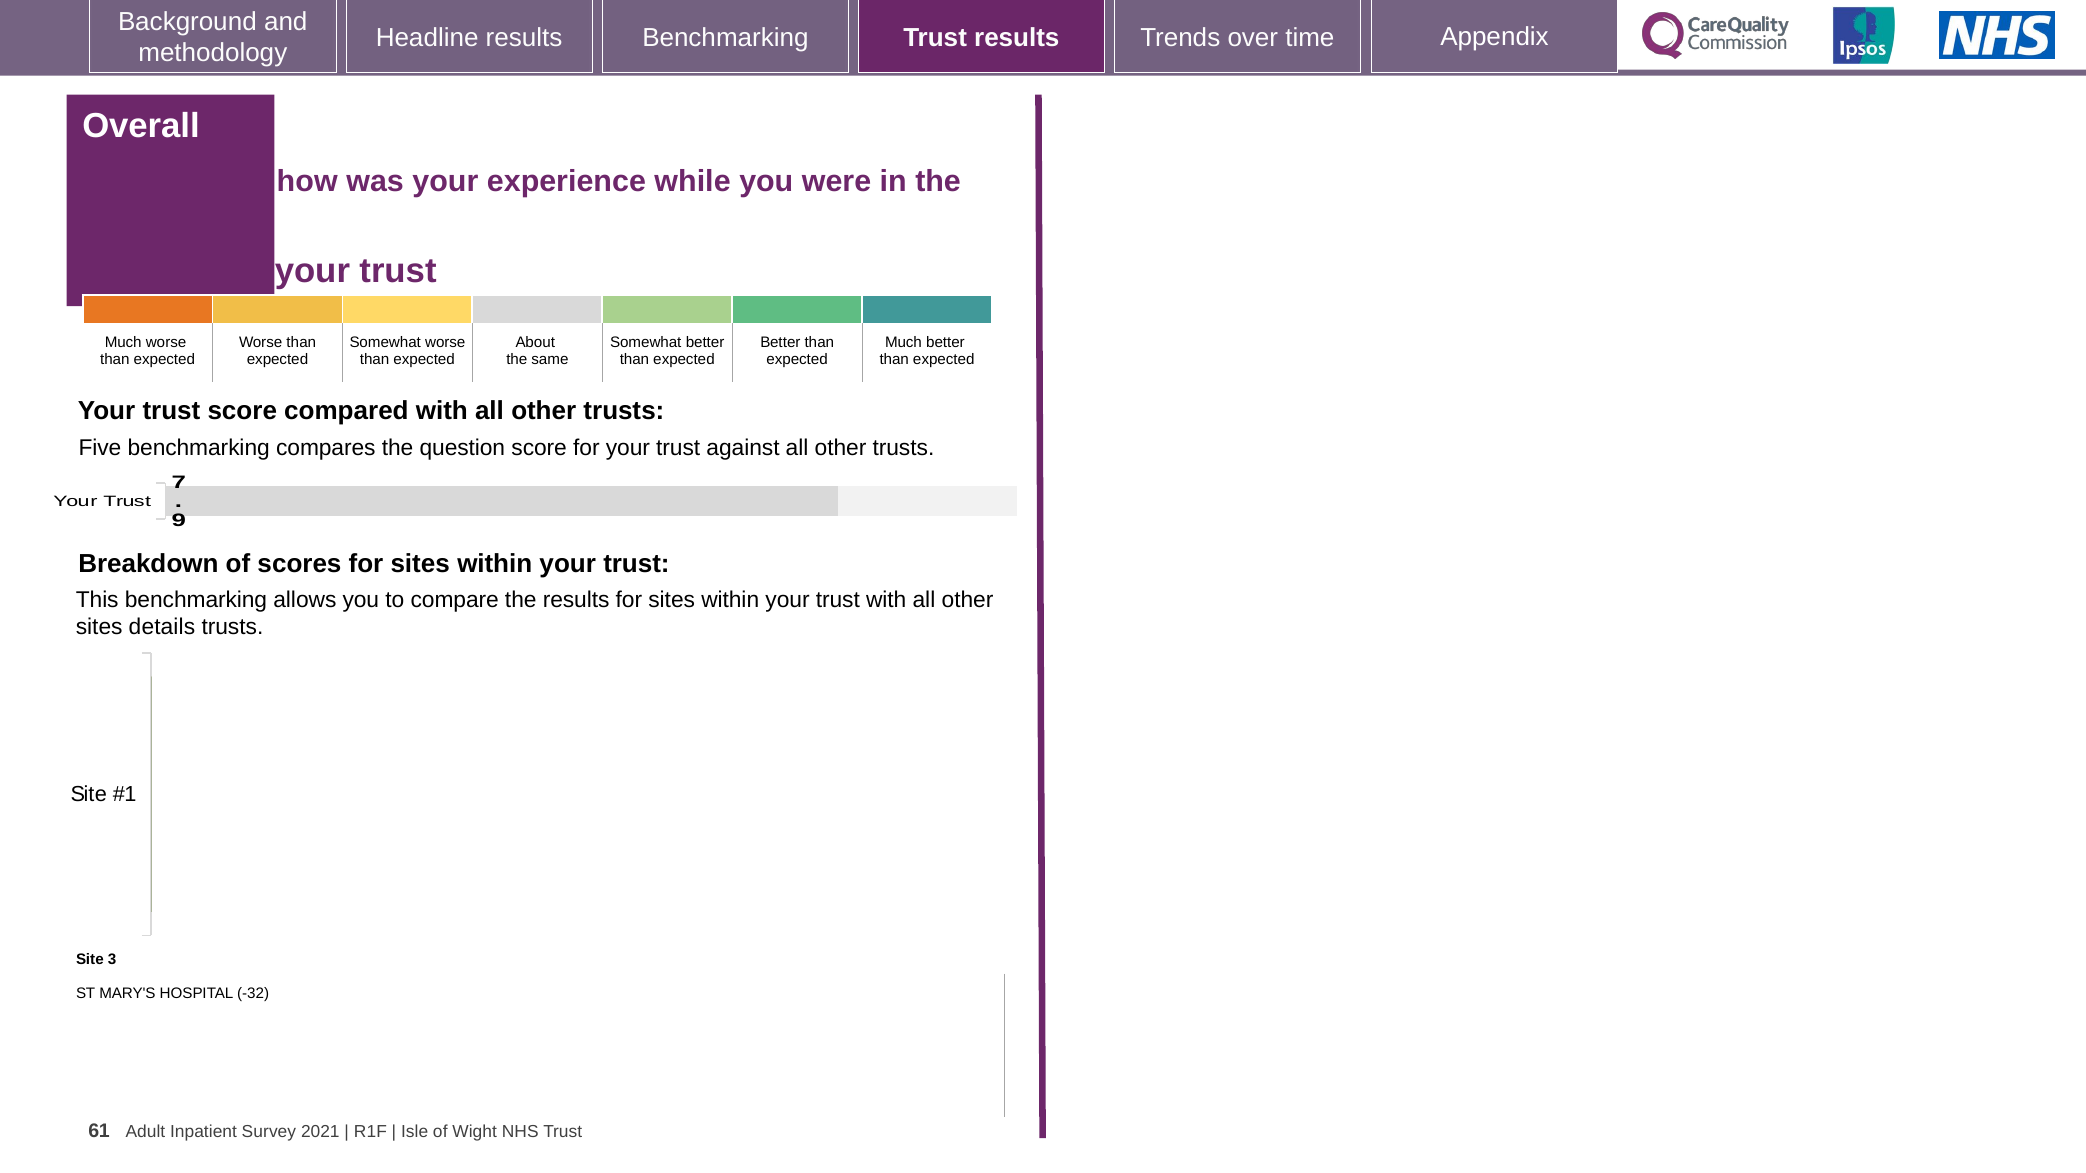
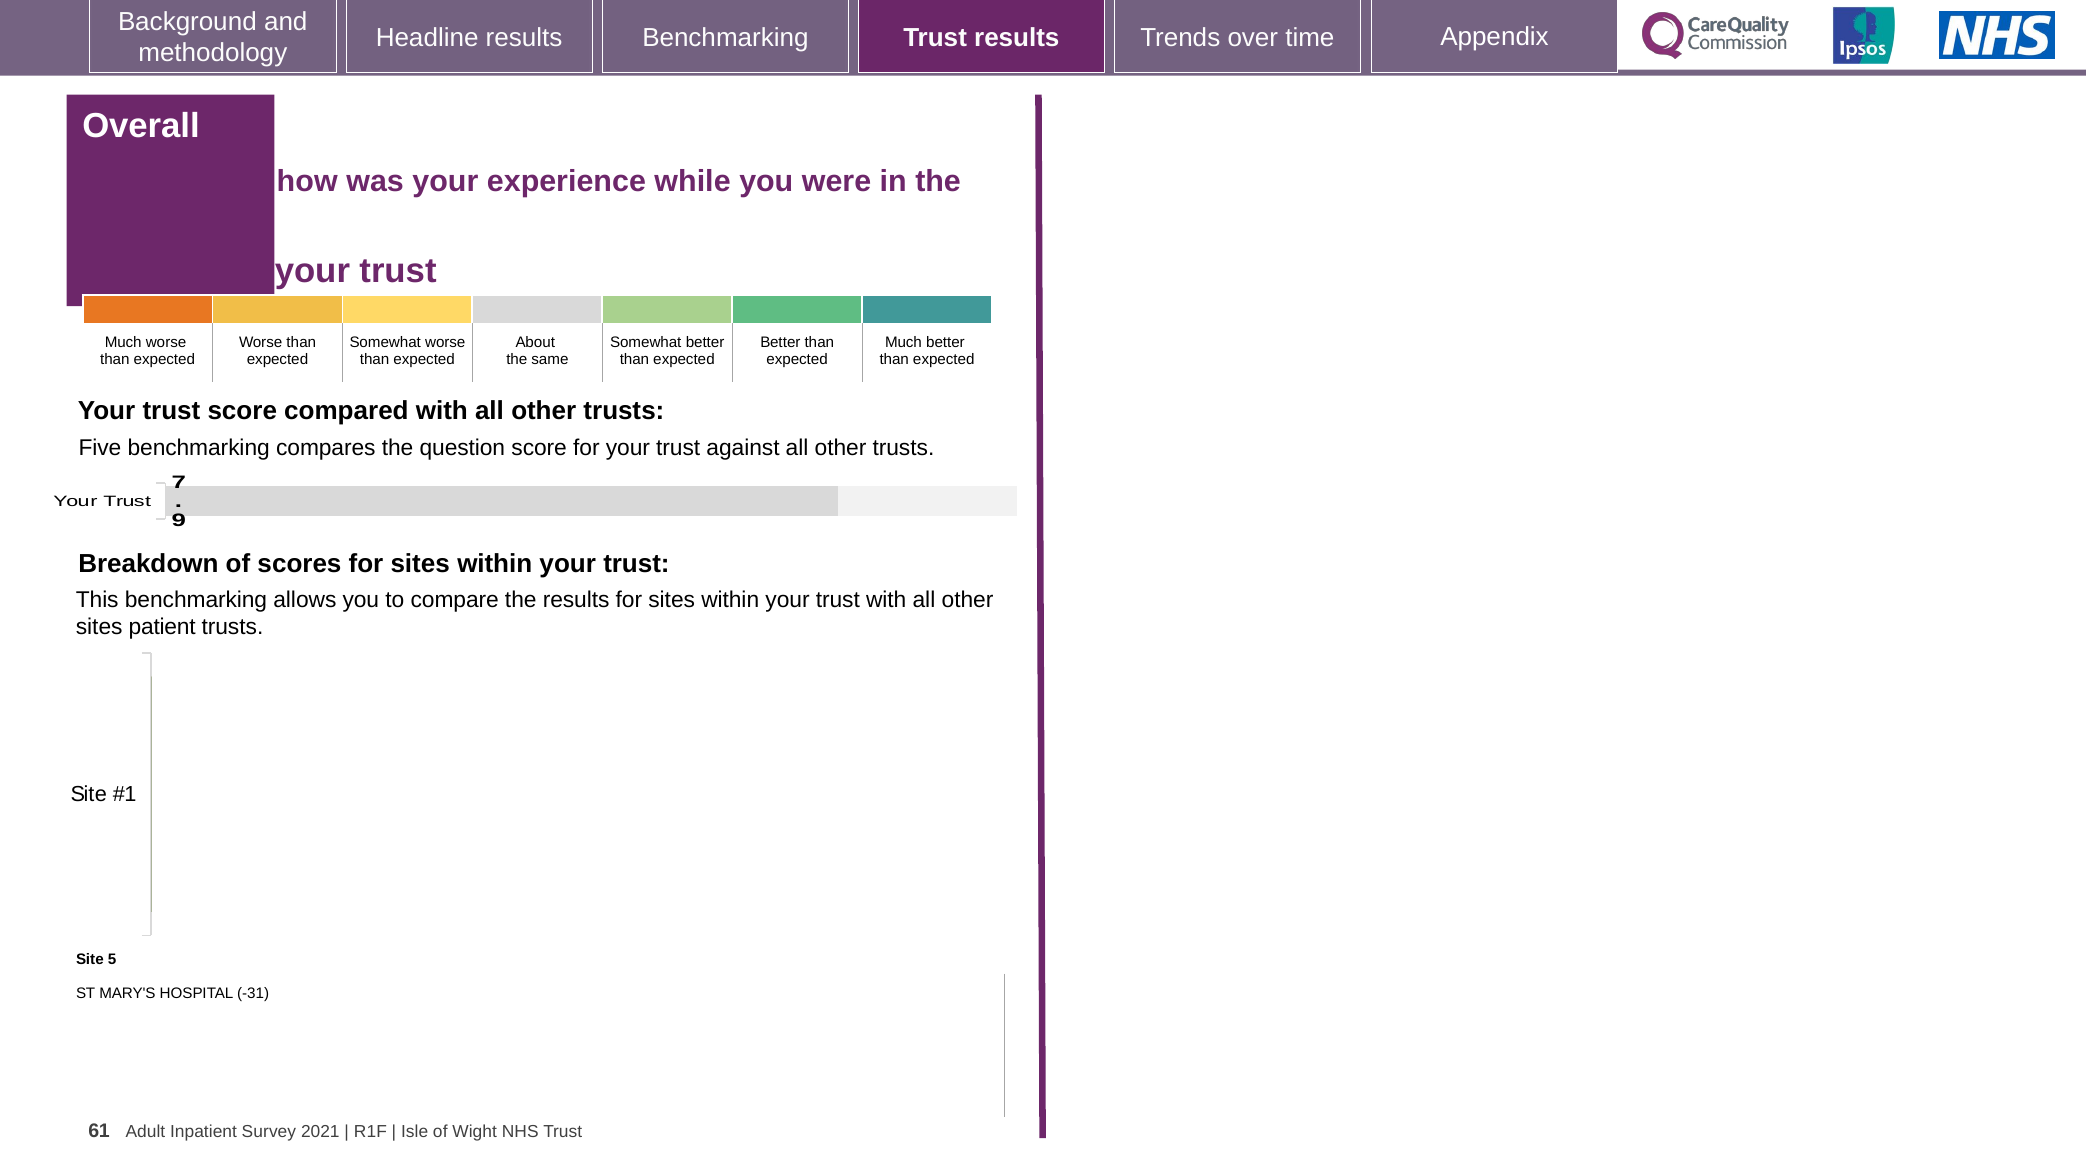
details: details -> patient
3: 3 -> 5
-32: -32 -> -31
